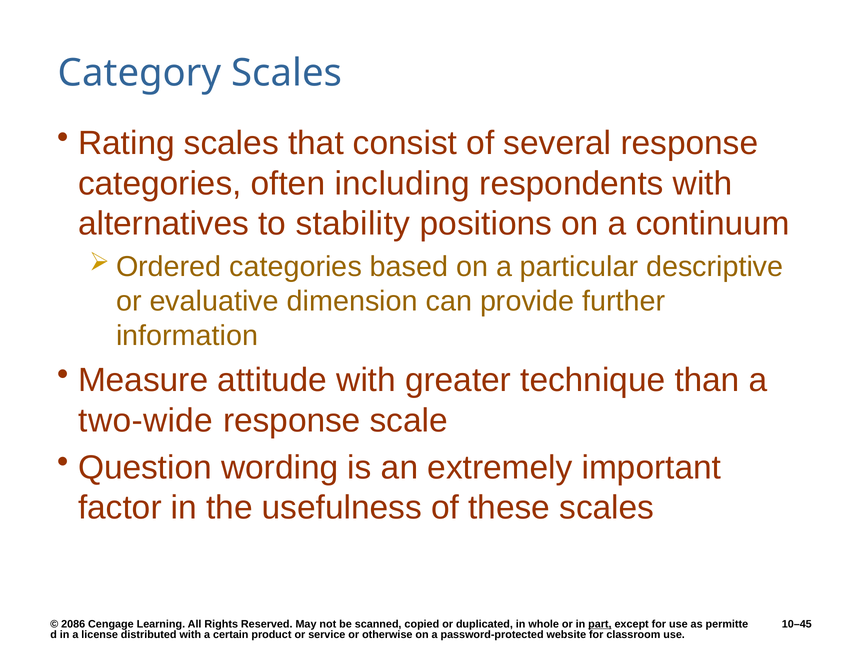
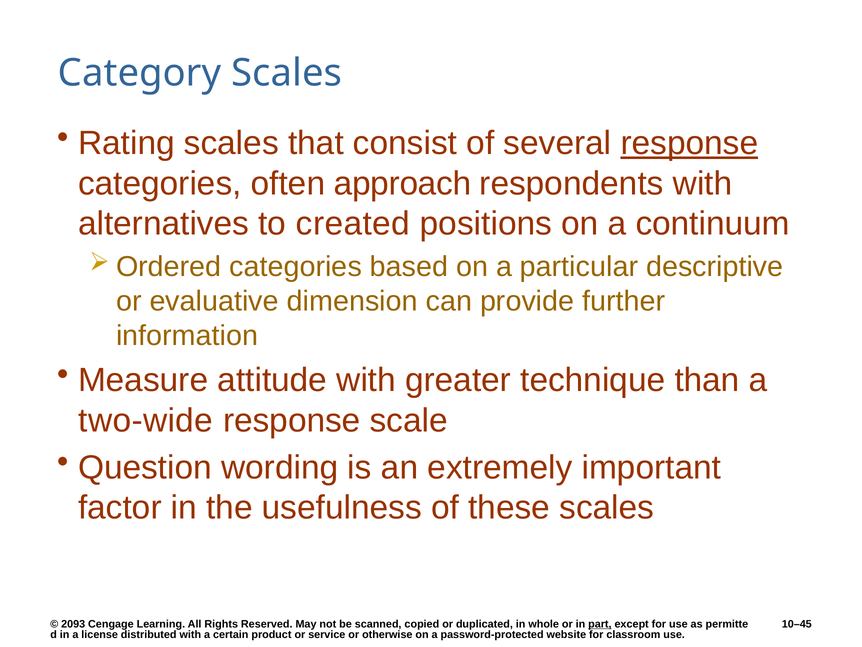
response at (689, 143) underline: none -> present
including: including -> approach
stability: stability -> created
2086: 2086 -> 2093
